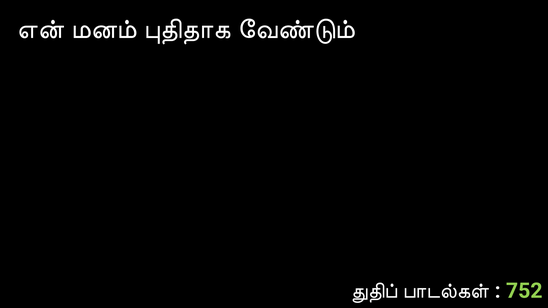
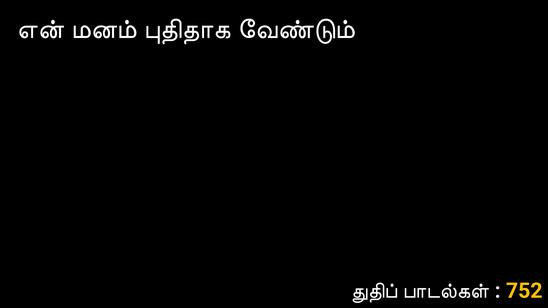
752 colour: light green -> yellow
